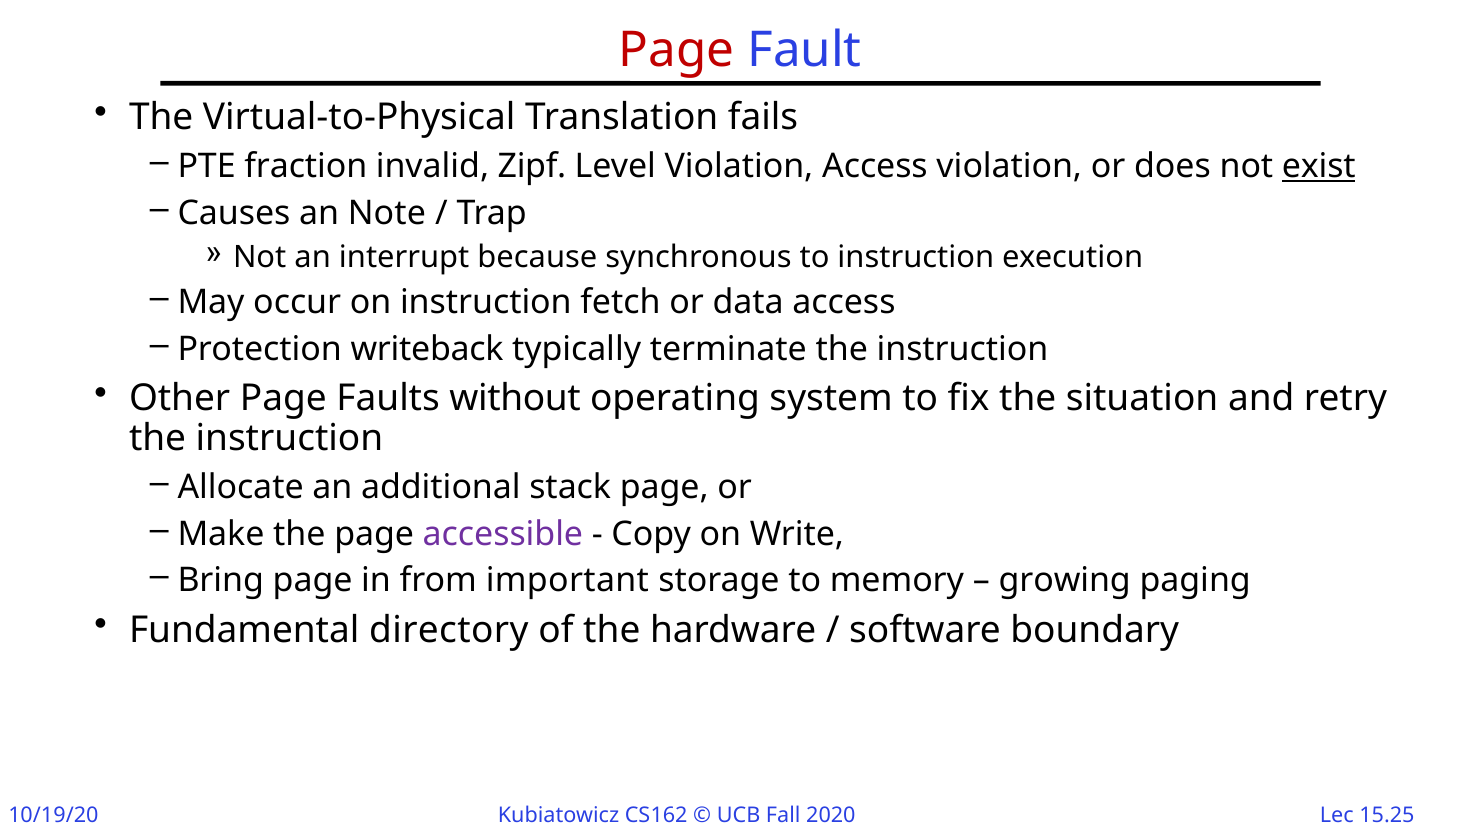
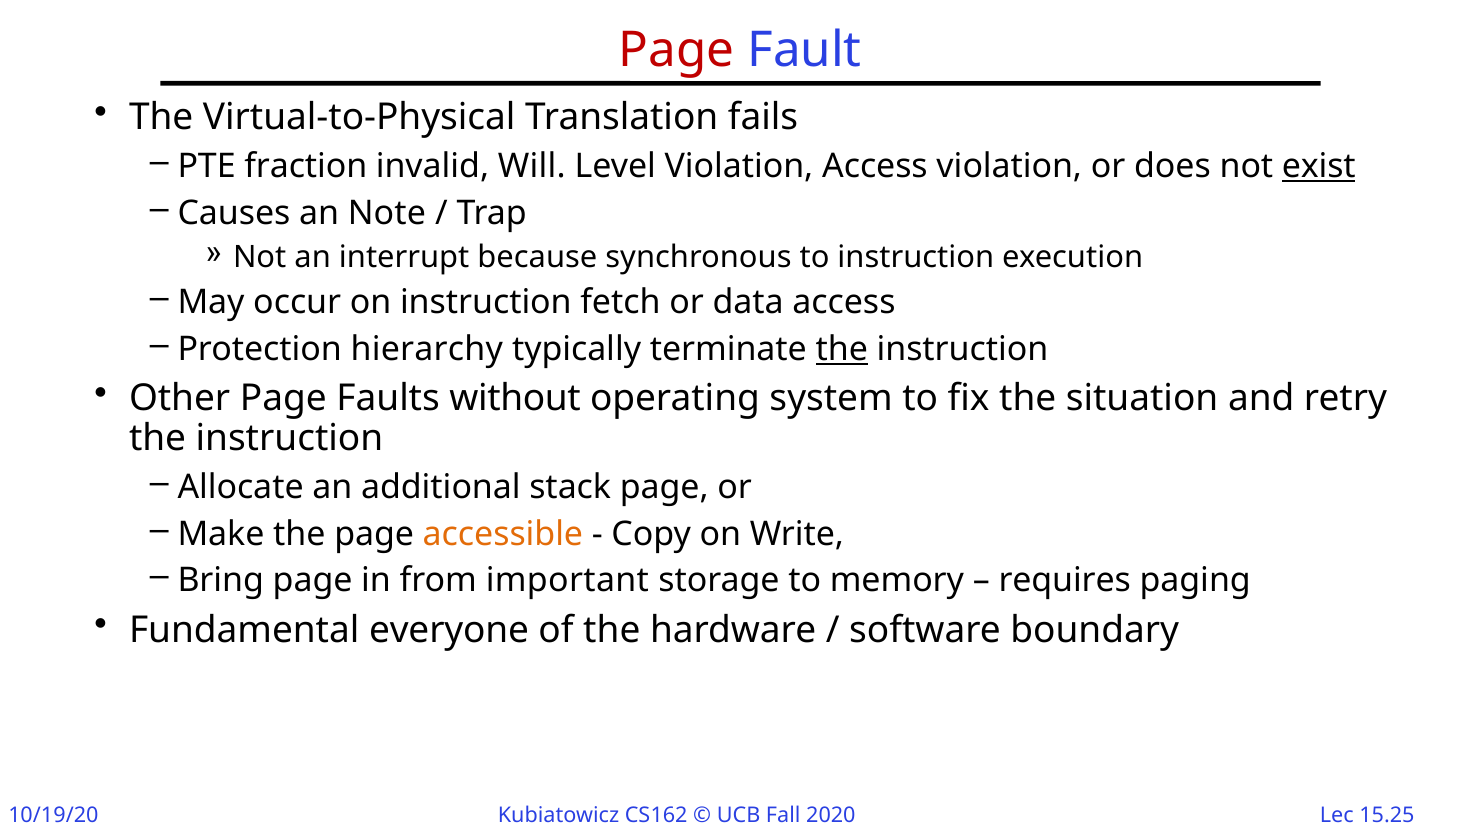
Zipf: Zipf -> Will
writeback: writeback -> hierarchy
the at (842, 349) underline: none -> present
accessible colour: purple -> orange
growing: growing -> requires
directory: directory -> everyone
